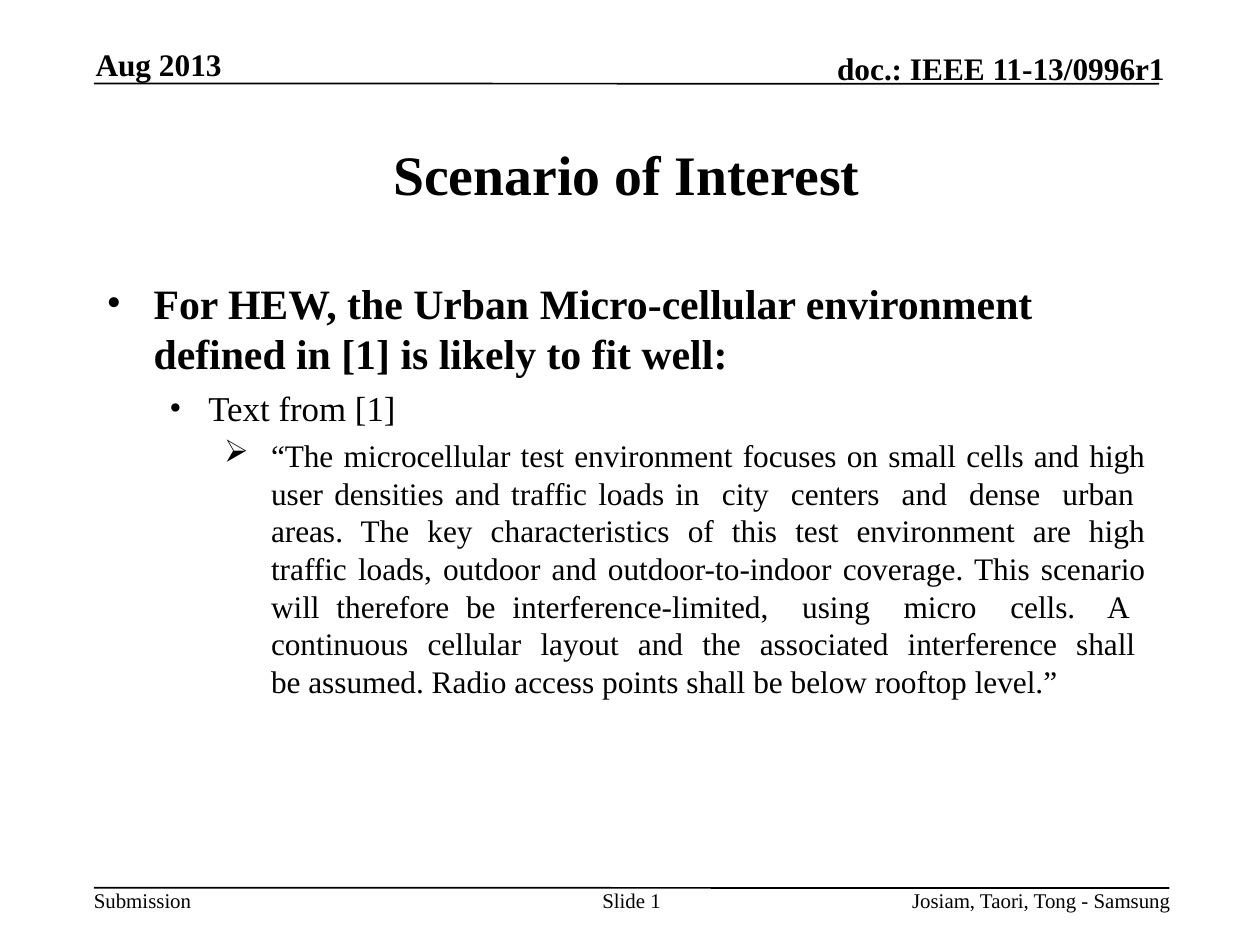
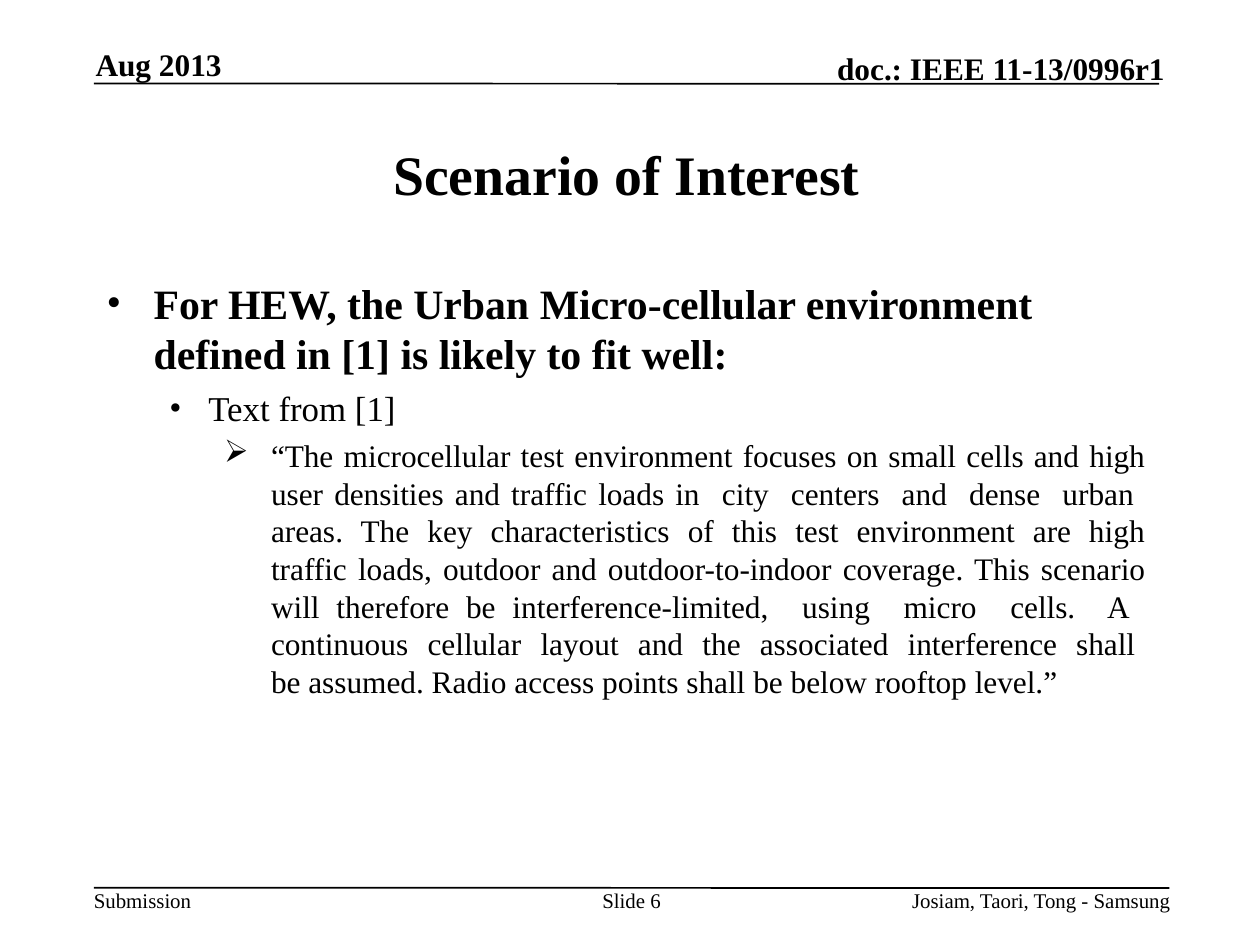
Slide 1: 1 -> 6
